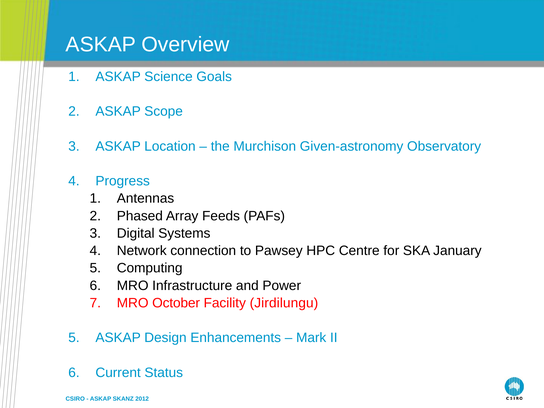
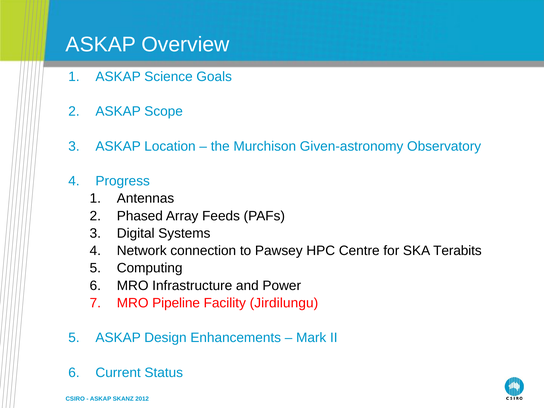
January: January -> Terabits
October: October -> Pipeline
